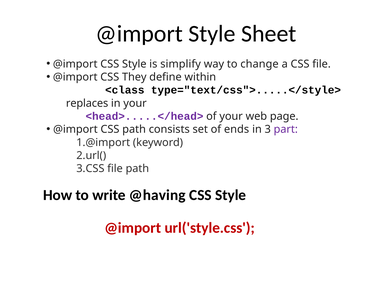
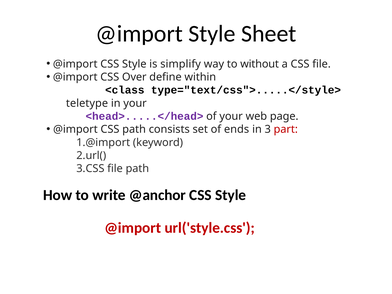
change: change -> without
They: They -> Over
replaces: replaces -> teletype
part colour: purple -> red
@having: @having -> @anchor
